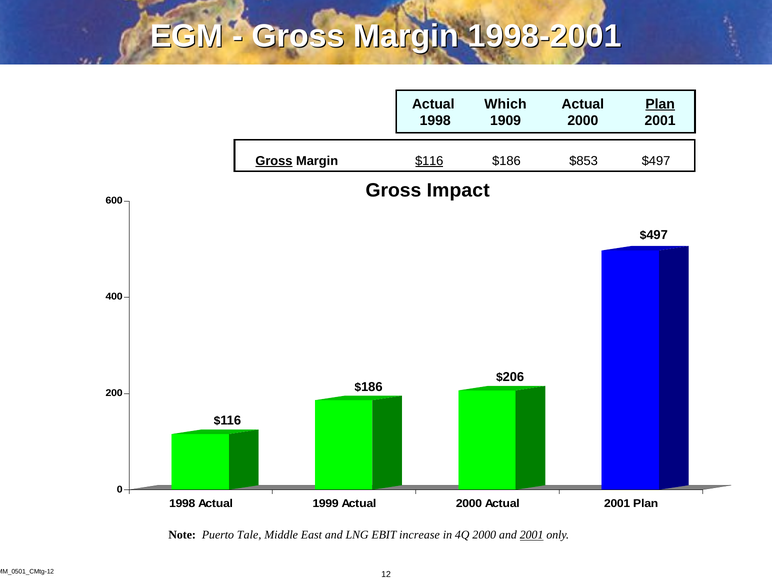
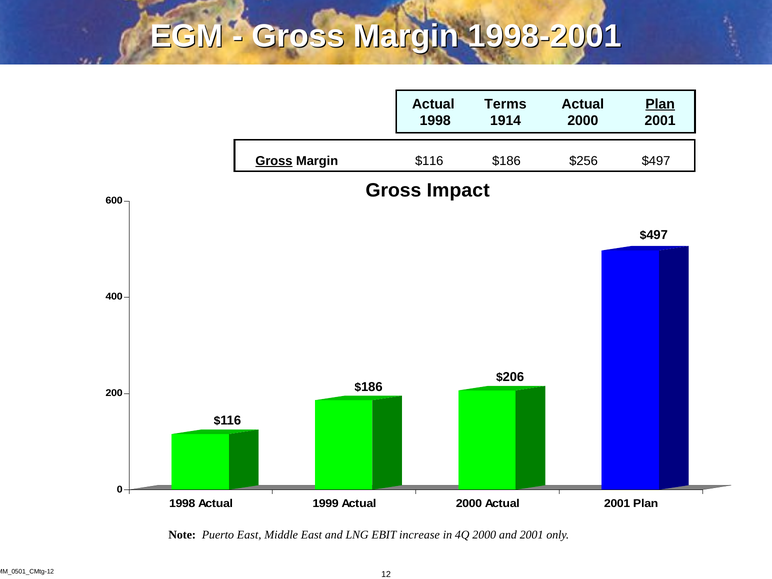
Which: Which -> Terms
1909: 1909 -> 1914
$116 at (429, 161) underline: present -> none
$853: $853 -> $256
Puerto Tale: Tale -> East
2001 at (532, 535) underline: present -> none
